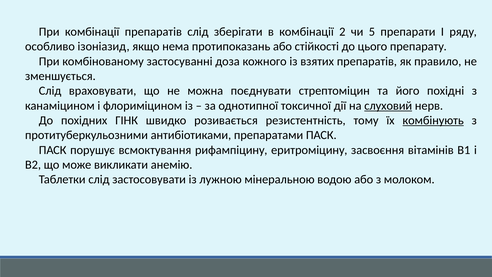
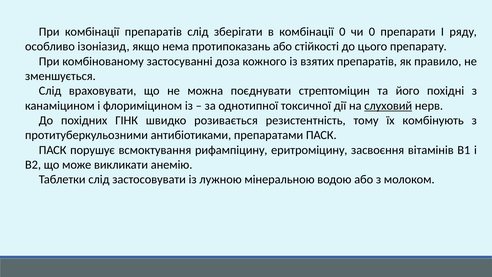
комбінації 2: 2 -> 0
чи 5: 5 -> 0
комбінують underline: present -> none
